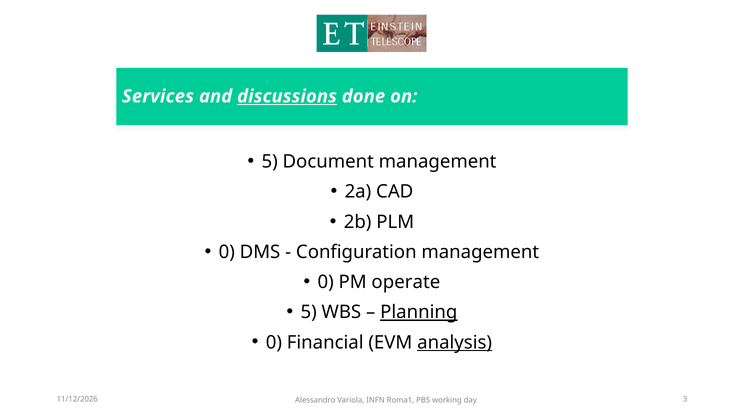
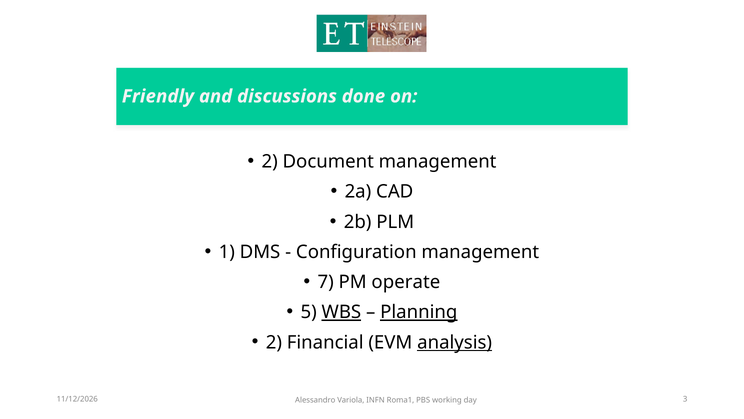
Services: Services -> Friendly
discussions underline: present -> none
5 at (270, 161): 5 -> 2
0 at (227, 252): 0 -> 1
0 at (326, 282): 0 -> 7
WBS underline: none -> present
0 at (274, 342): 0 -> 2
